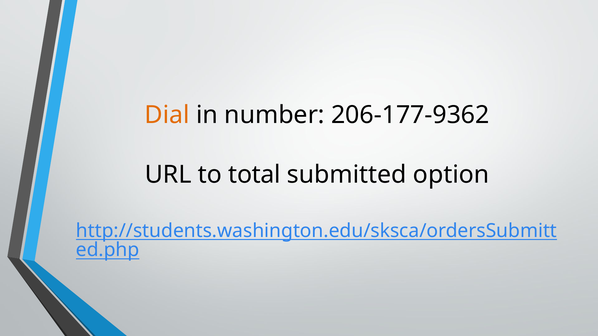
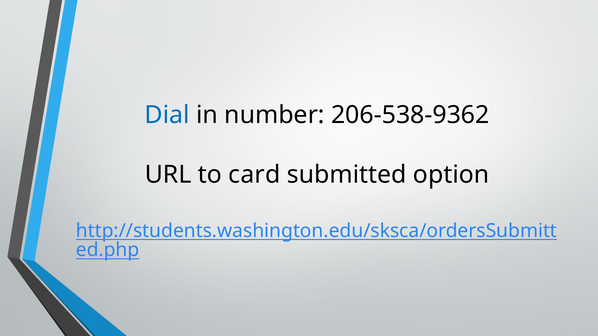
Dial colour: orange -> blue
206-177-9362: 206-177-9362 -> 206-538-9362
total: total -> card
